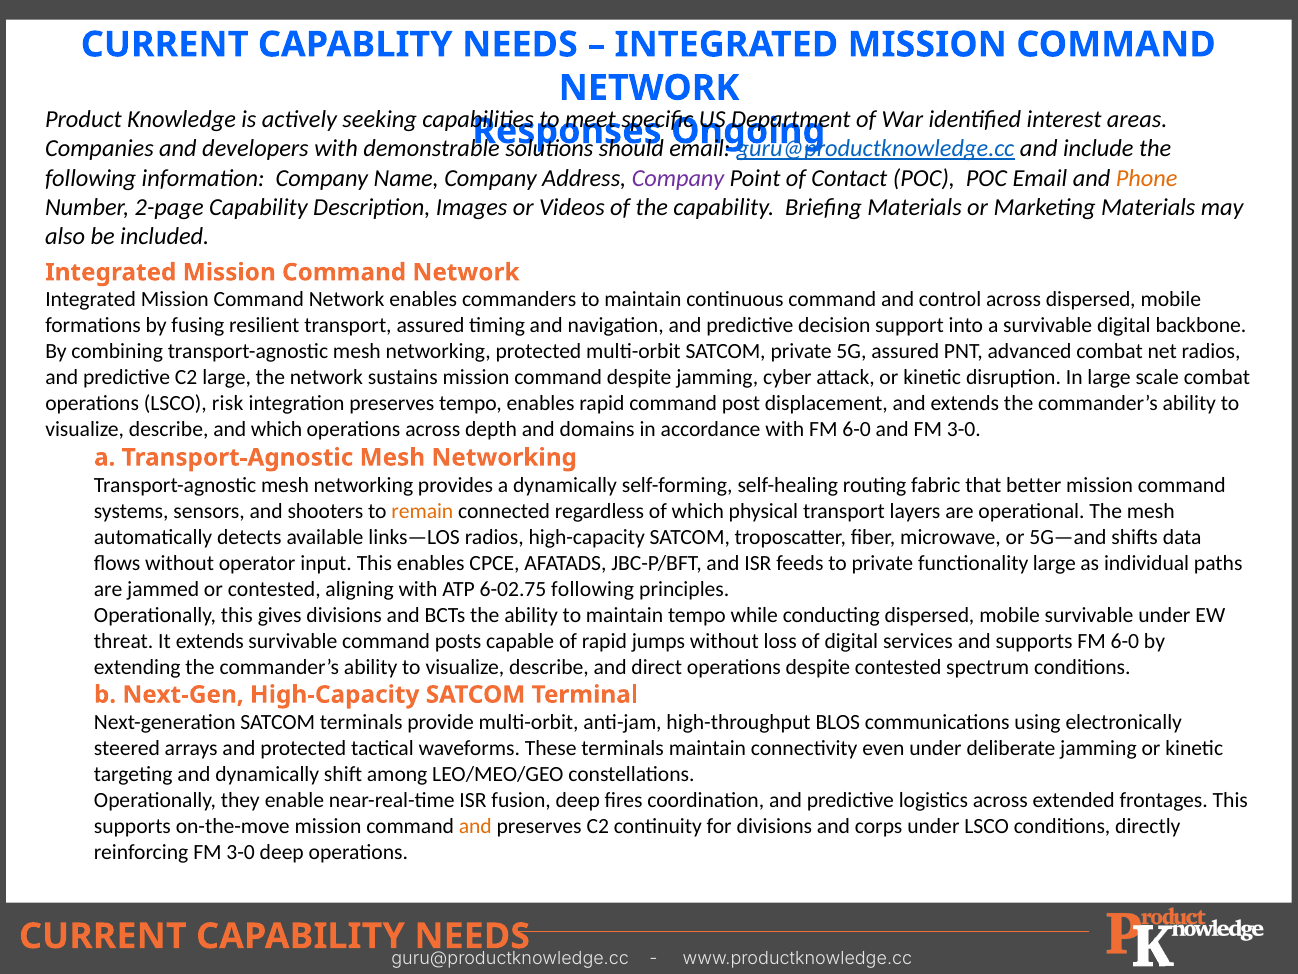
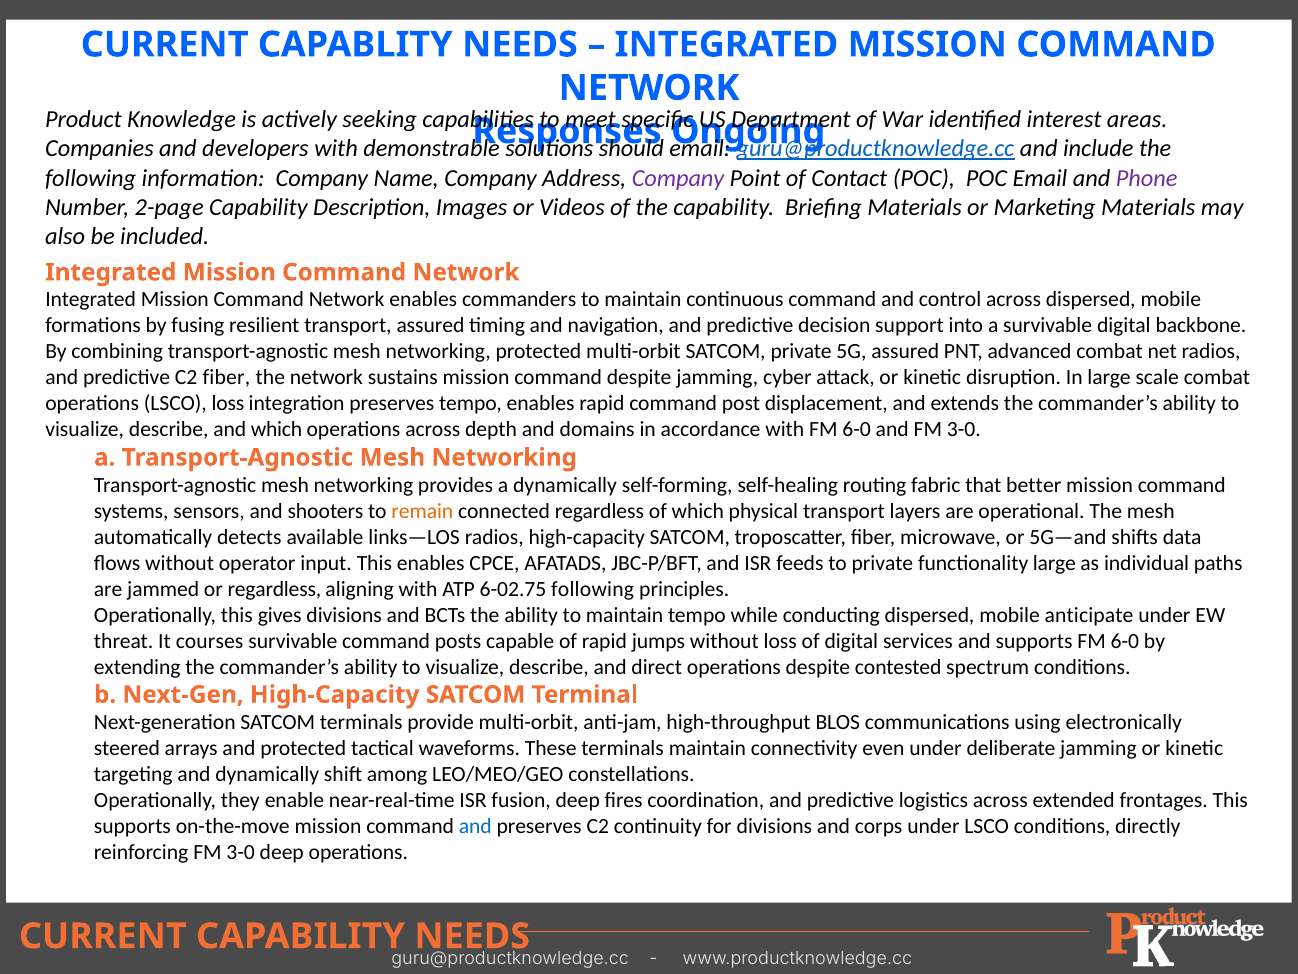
Phone colour: orange -> purple
C2 large: large -> fiber
LSCO risk: risk -> loss
or contested: contested -> regardless
mobile survivable: survivable -> anticipate
It extends: extends -> courses
and at (475, 826) colour: orange -> blue
